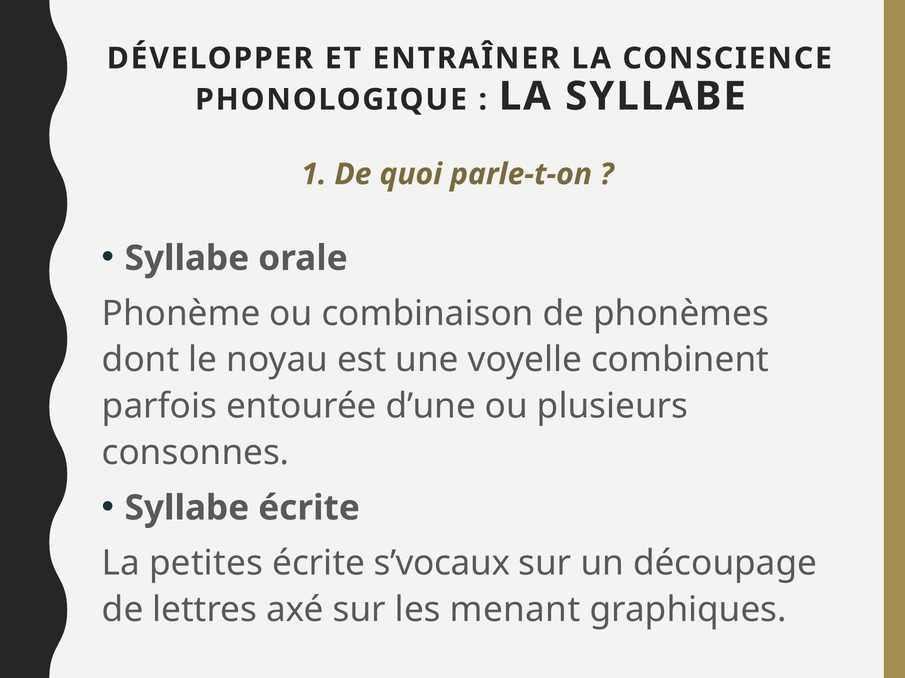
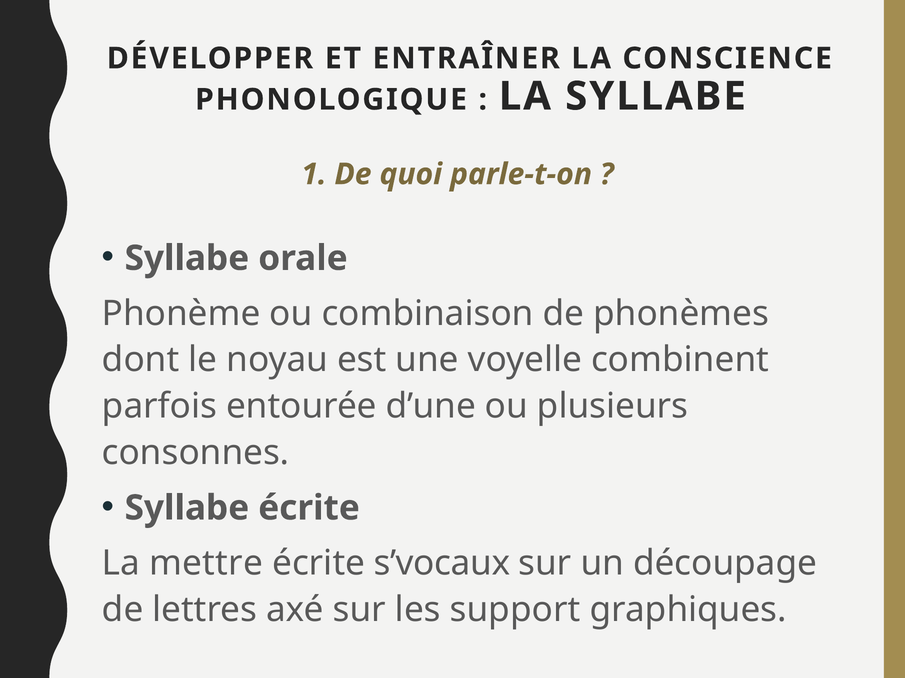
petites: petites -> mettre
menant: menant -> support
